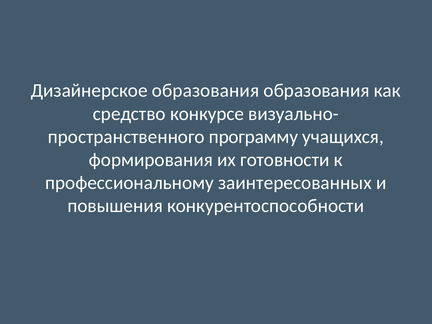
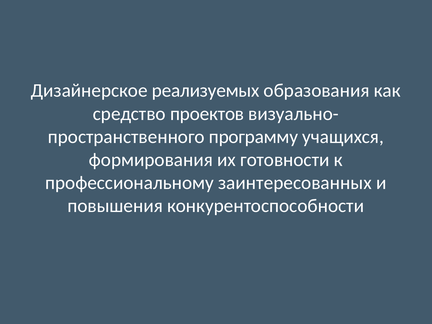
Дизайнерское образования: образования -> реализуемых
конкурсе: конкурсе -> проектов
